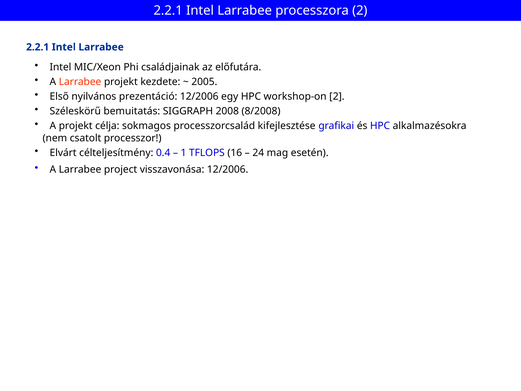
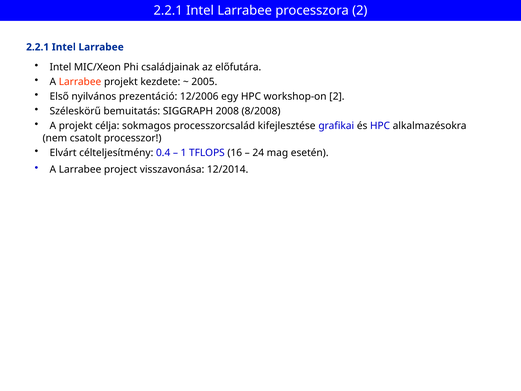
visszavonása 12/2006: 12/2006 -> 12/2014
